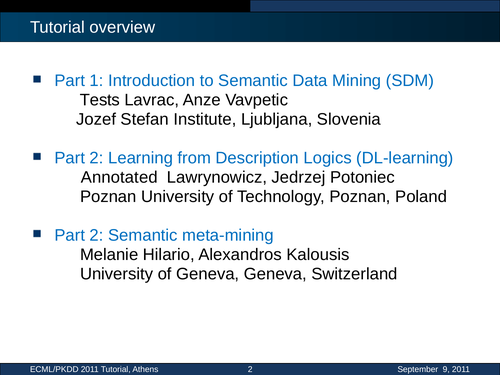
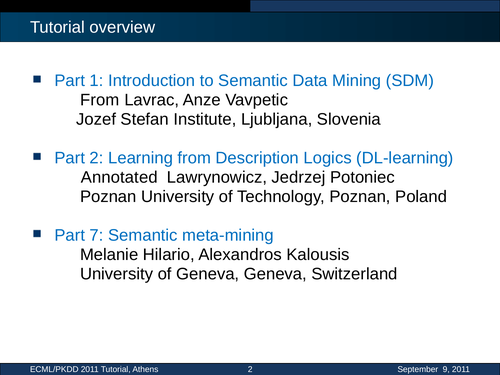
Tests at (100, 100): Tests -> From
2 at (97, 235): 2 -> 7
